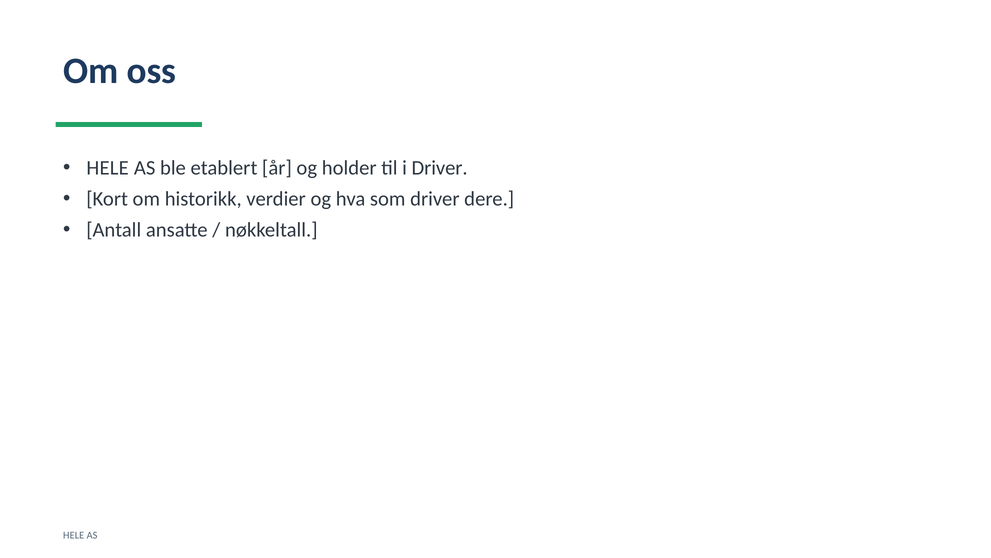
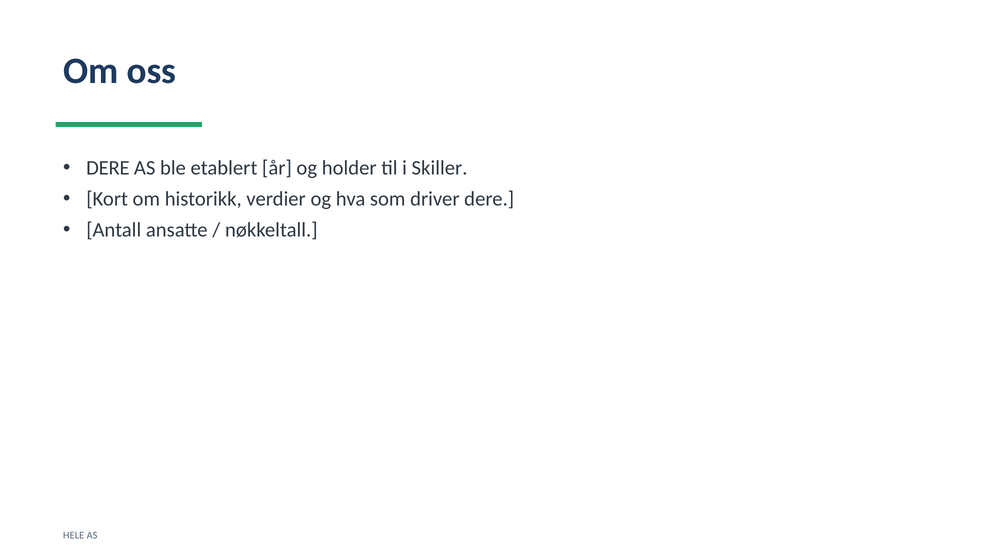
HELE at (108, 168): HELE -> DERE
i Driver: Driver -> Skiller
